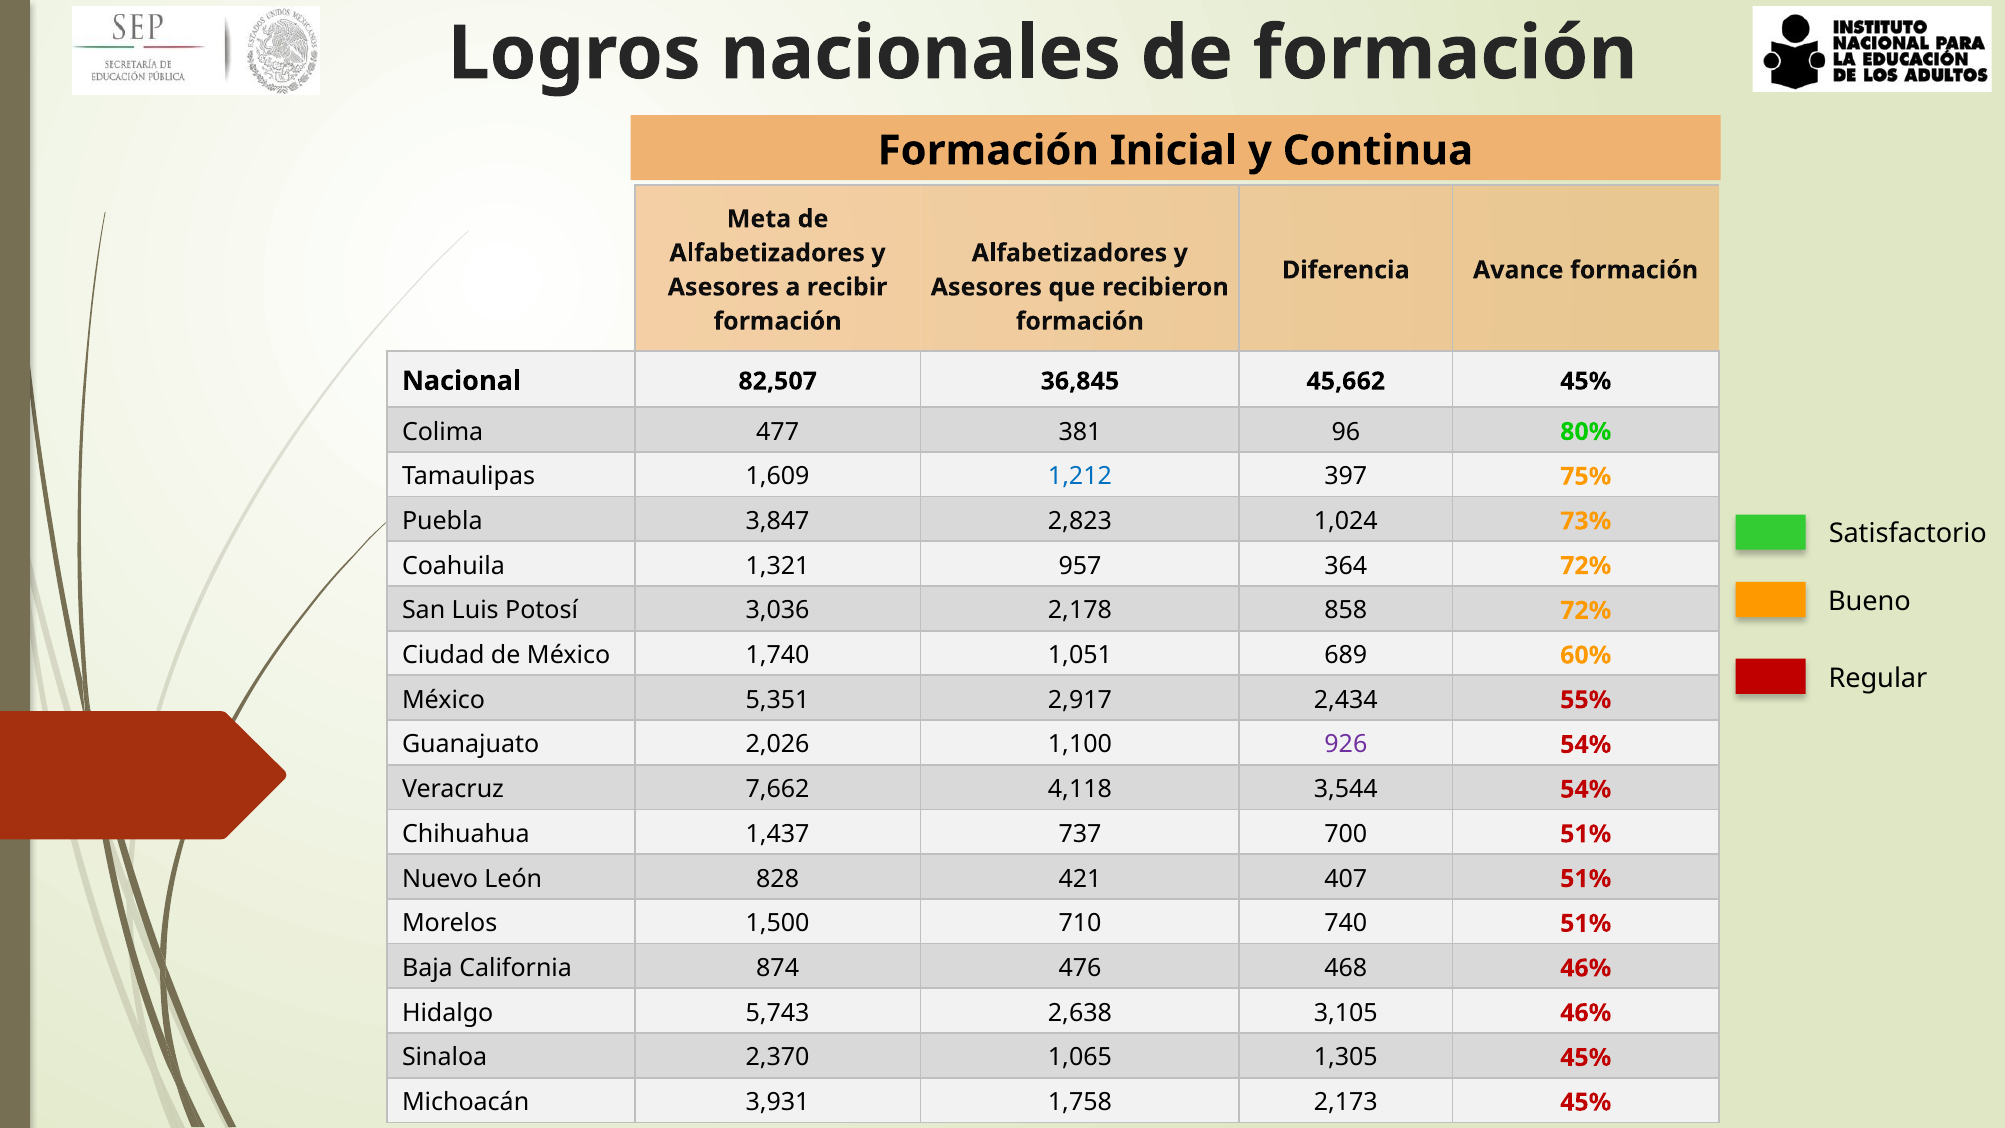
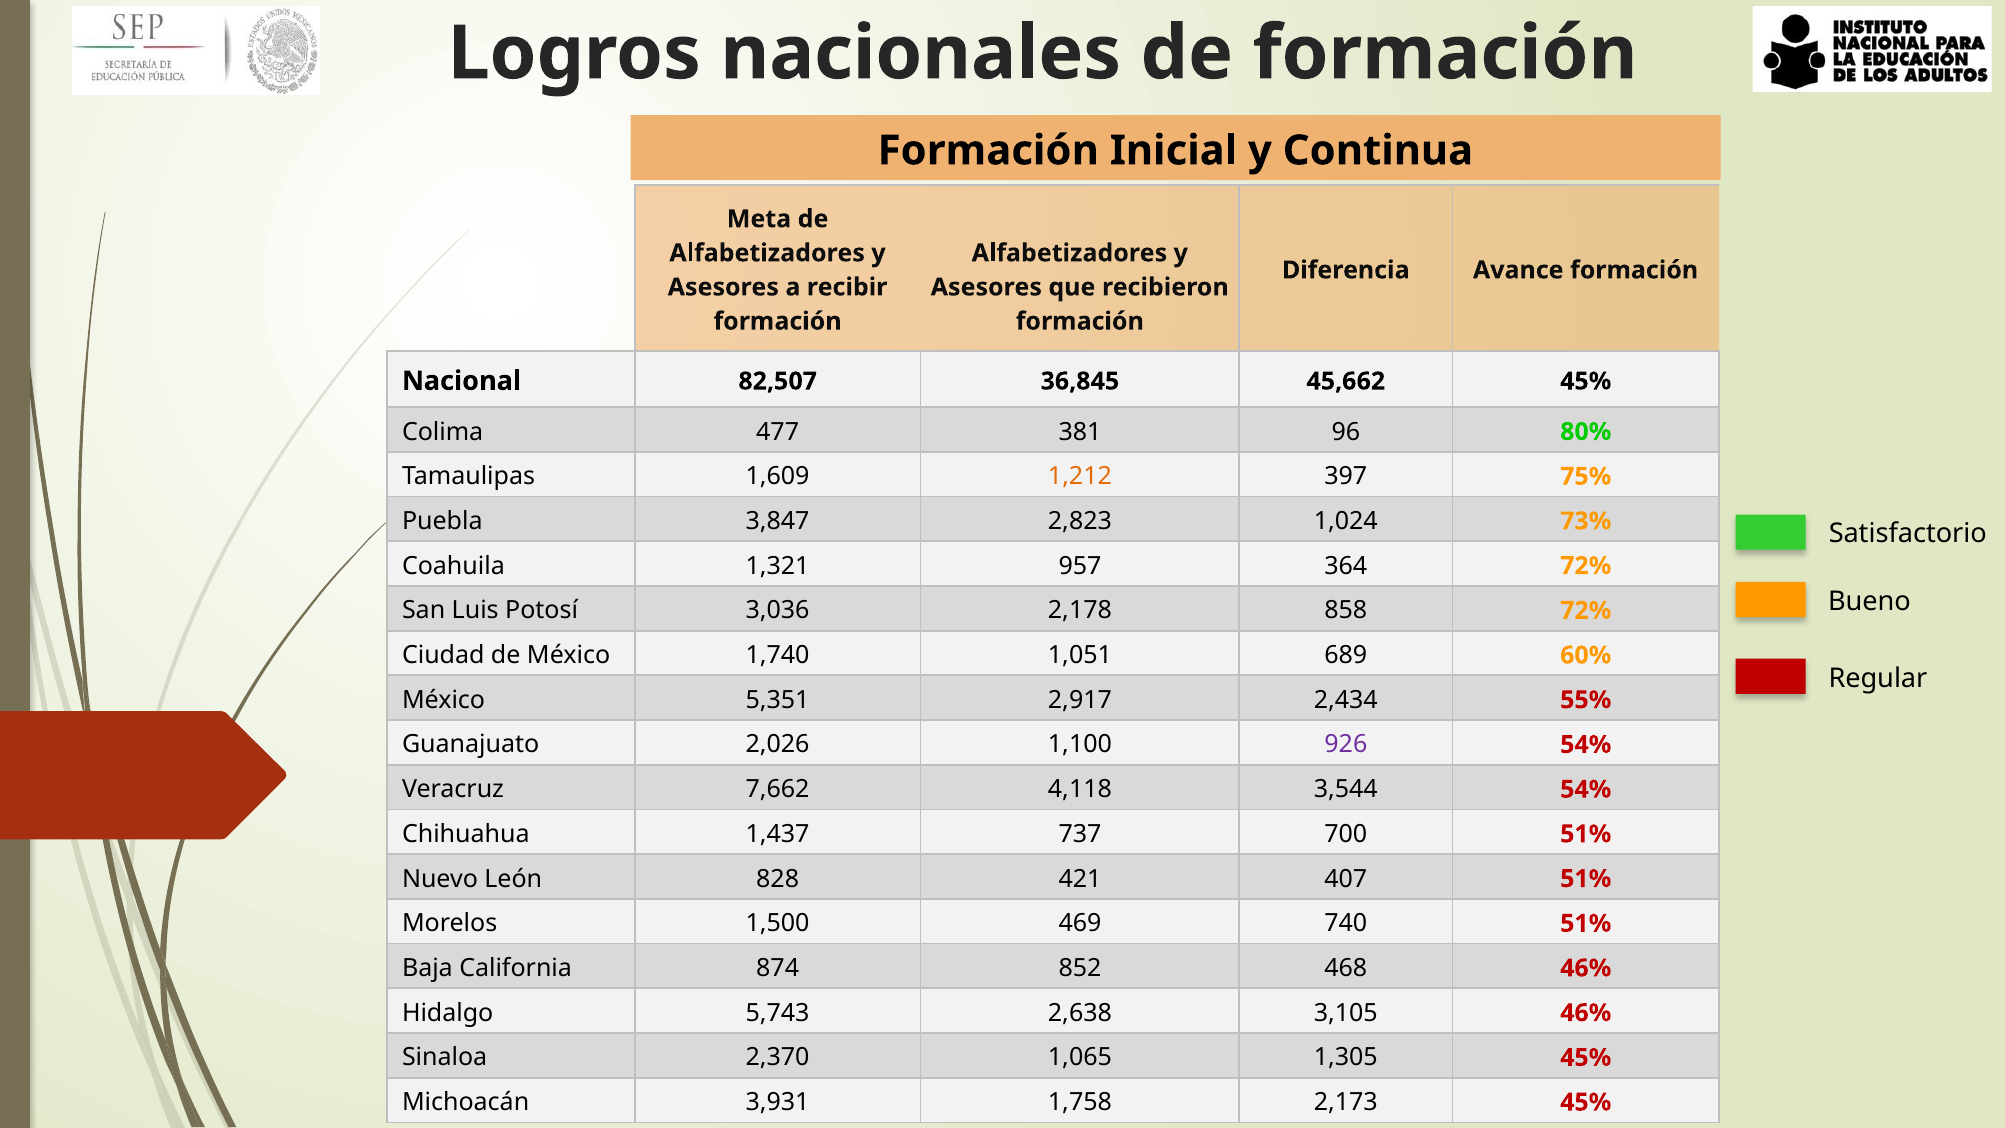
1,212 colour: blue -> orange
710: 710 -> 469
476: 476 -> 852
